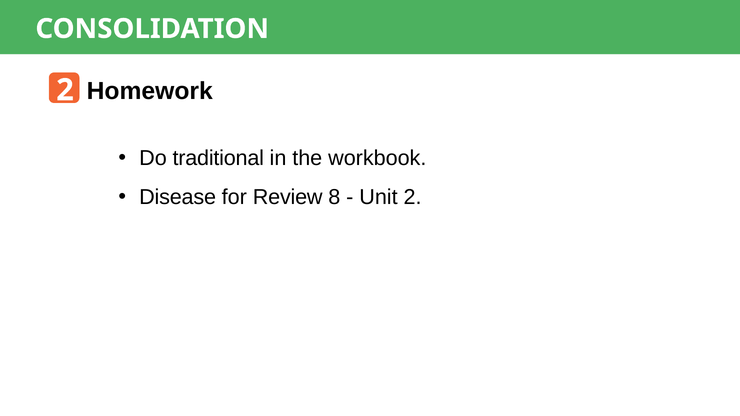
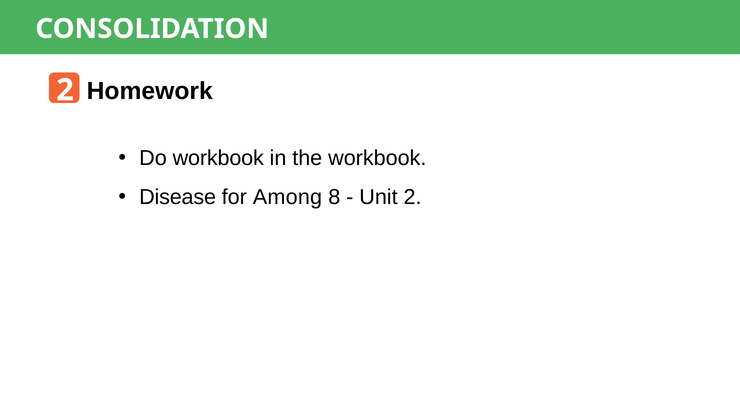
Do traditional: traditional -> workbook
Review: Review -> Among
